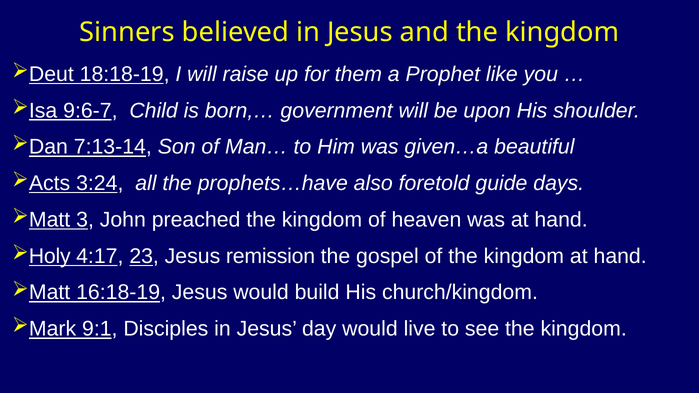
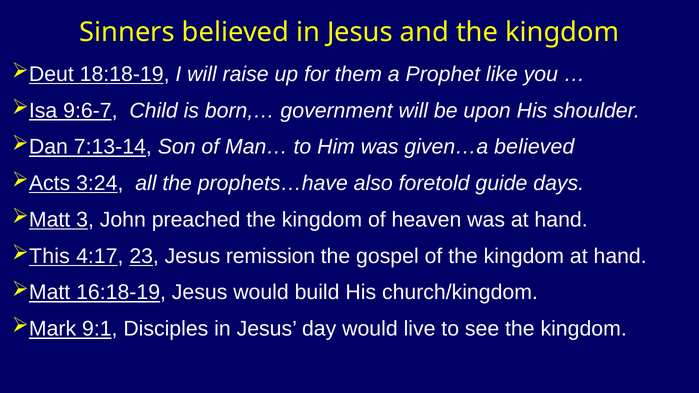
given…a beautiful: beautiful -> believed
Holy: Holy -> This
